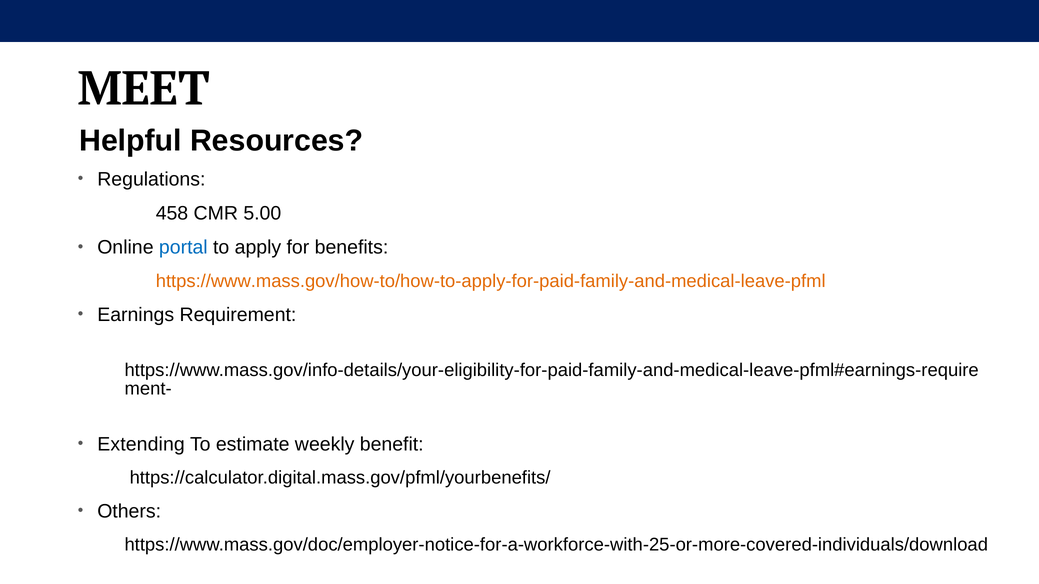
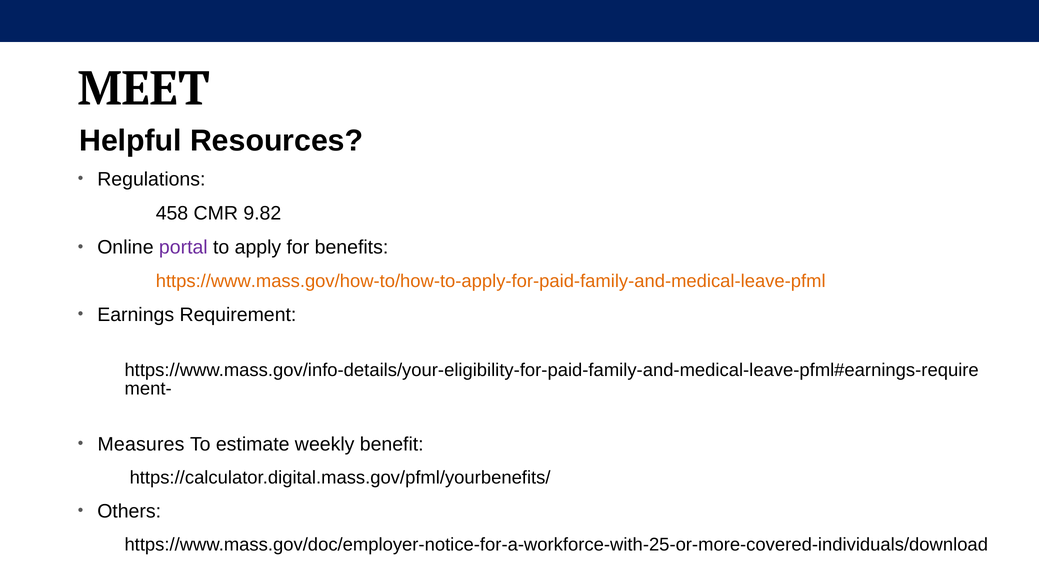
5.00: 5.00 -> 9.82
portal colour: blue -> purple
Extending: Extending -> Measures
